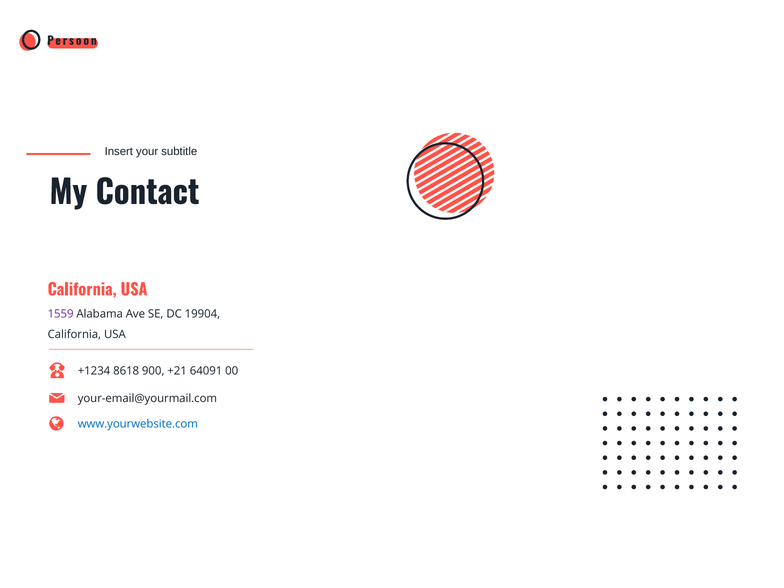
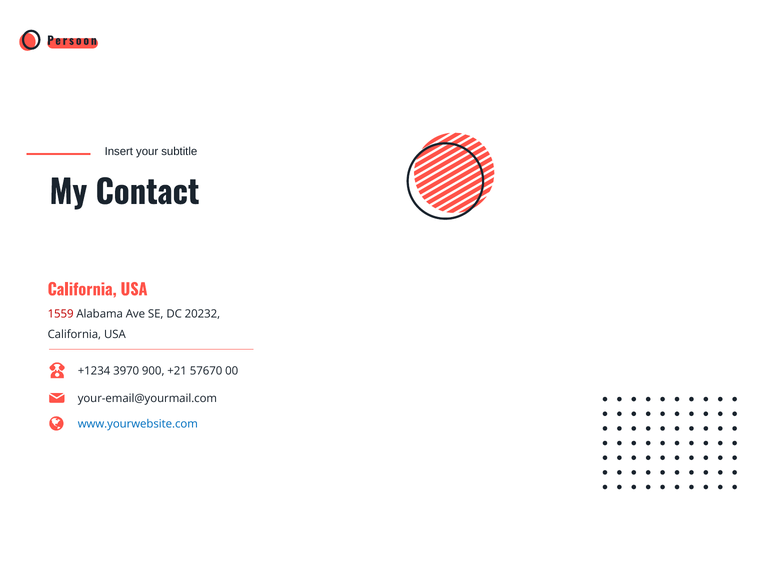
1559 colour: purple -> red
19904: 19904 -> 20232
8618: 8618 -> 3970
64091: 64091 -> 57670
